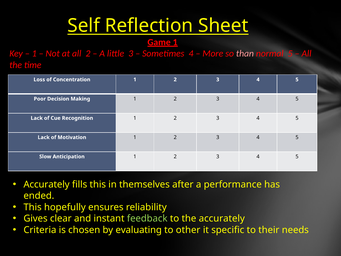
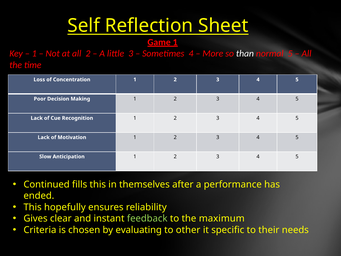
than colour: pink -> white
Accurately at (47, 184): Accurately -> Continued
the accurately: accurately -> maximum
